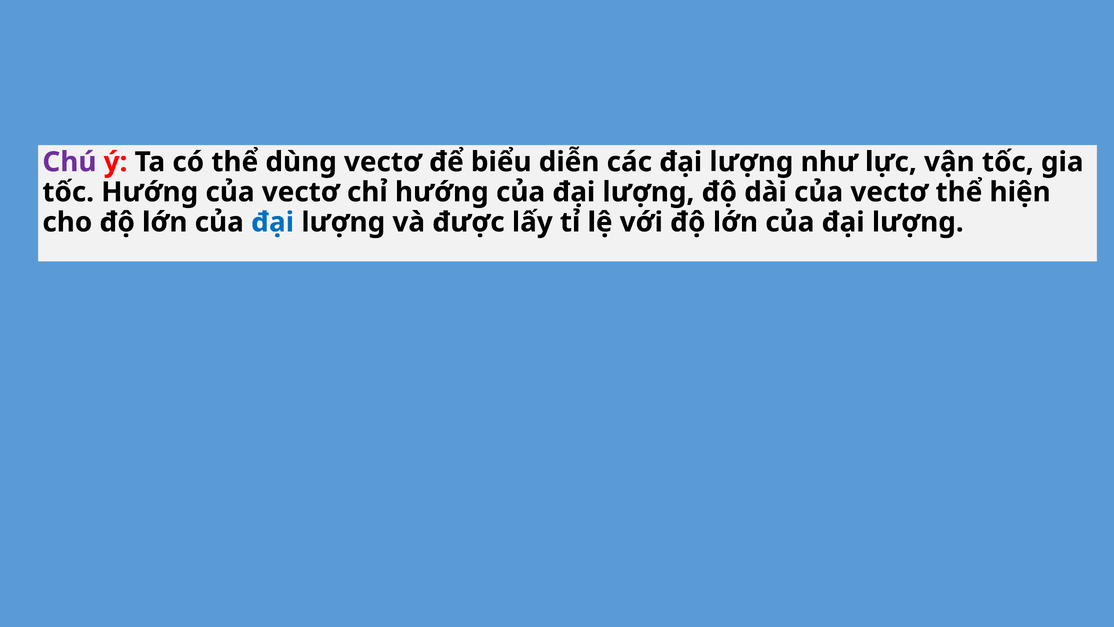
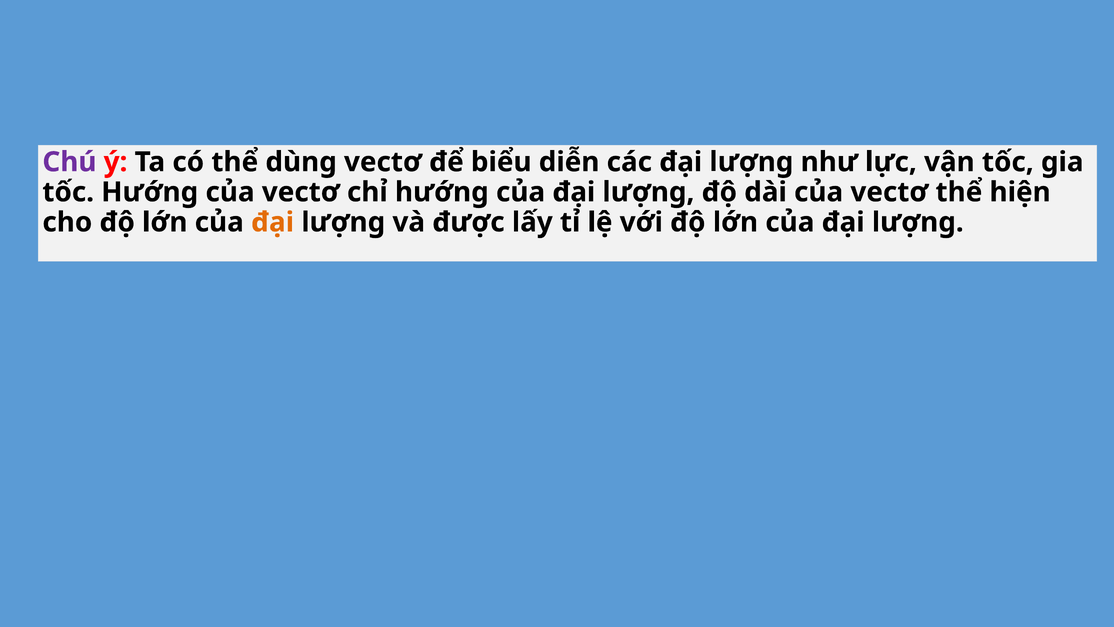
đại at (273, 222) colour: blue -> orange
